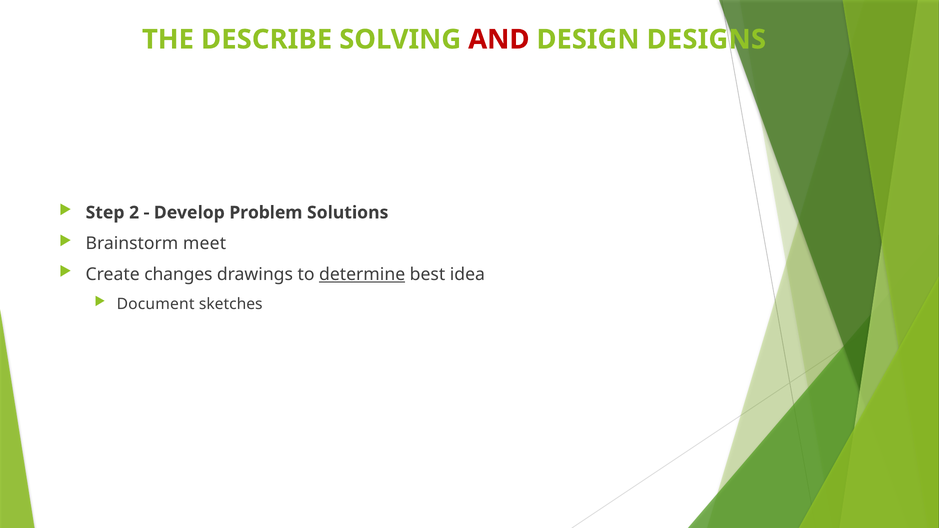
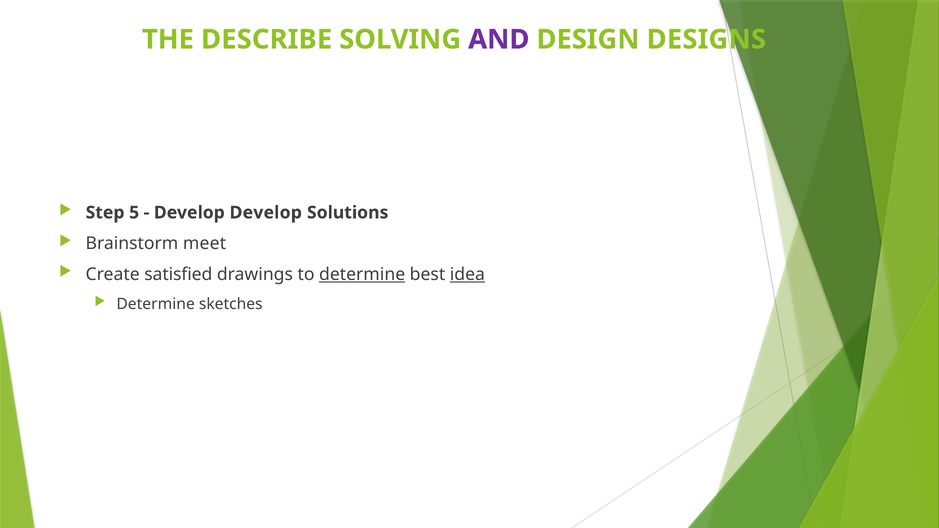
AND colour: red -> purple
2: 2 -> 5
Develop Problem: Problem -> Develop
changes: changes -> satisfied
idea underline: none -> present
Document at (156, 304): Document -> Determine
